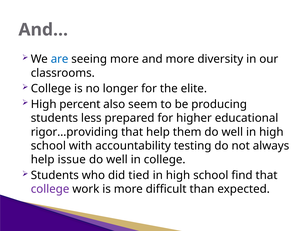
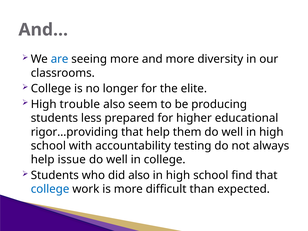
percent: percent -> trouble
did tied: tied -> also
college at (50, 189) colour: purple -> blue
